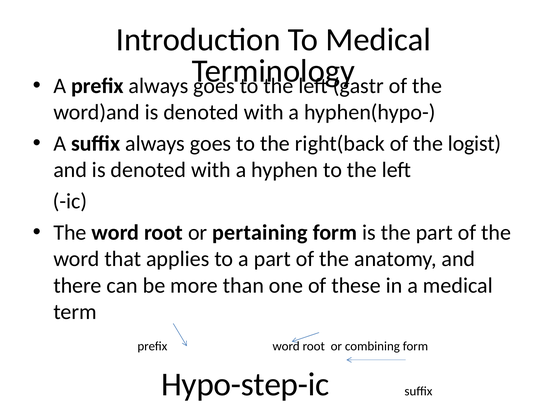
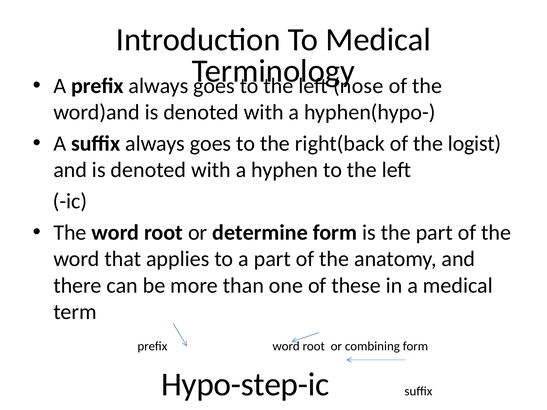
gastr: gastr -> nose
pertaining: pertaining -> determine
